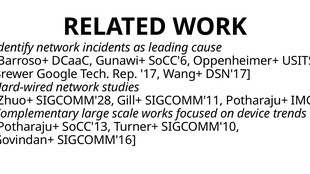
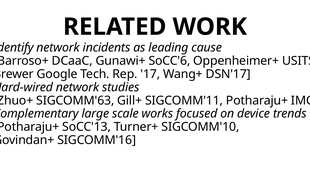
SIGCOMM'28: SIGCOMM'28 -> SIGCOMM'63
